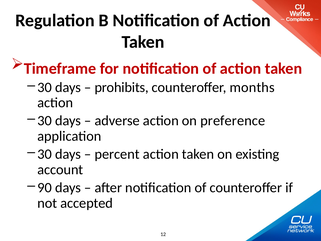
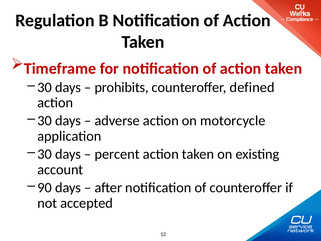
months: months -> defined
preference: preference -> motorcycle
